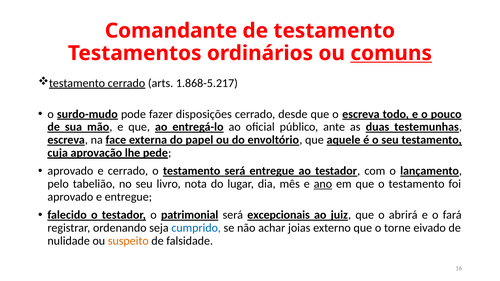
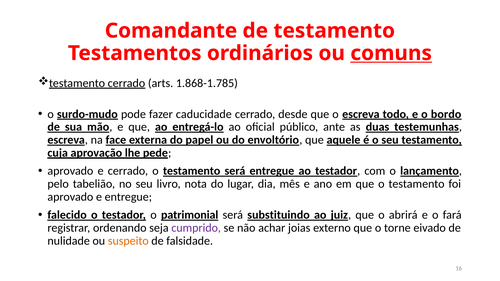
1.868-5.217: 1.868-5.217 -> 1.868-1.785
disposições: disposições -> caducidade
pouco: pouco -> bordo
ano underline: present -> none
excepcionais: excepcionais -> substituindo
cumprido colour: blue -> purple
